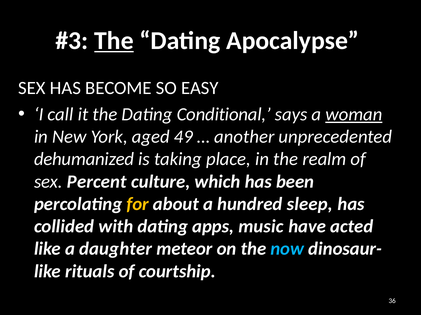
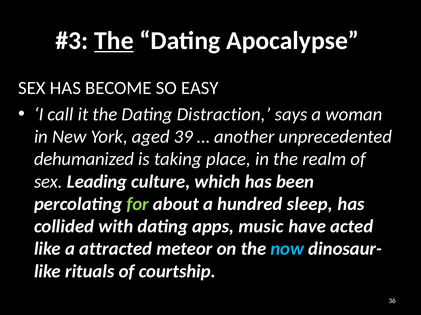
Conditional: Conditional -> Distraction
woman underline: present -> none
49: 49 -> 39
Percent: Percent -> Leading
for colour: yellow -> light green
daughter: daughter -> attracted
